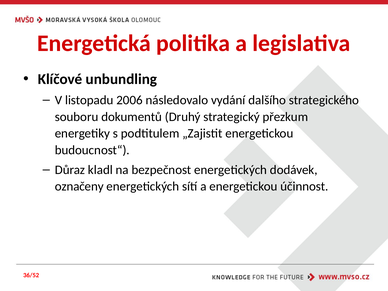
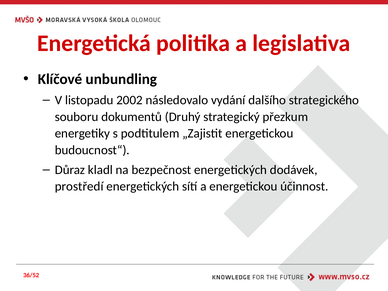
2006: 2006 -> 2002
označeny: označeny -> prostředí
